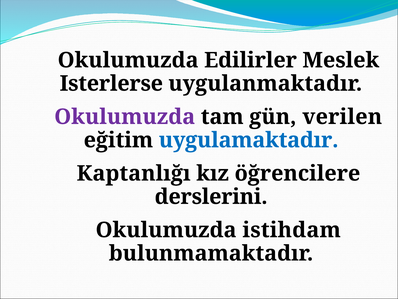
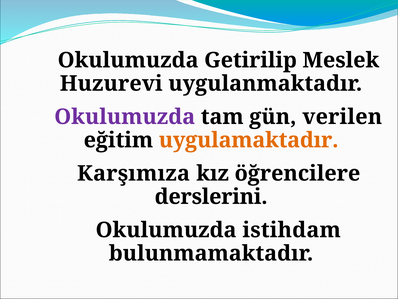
Edilirler: Edilirler -> Getirilip
Isterlerse: Isterlerse -> Huzurevi
uygulamaktadır colour: blue -> orange
Kaptanlığı: Kaptanlığı -> Karşımıza
